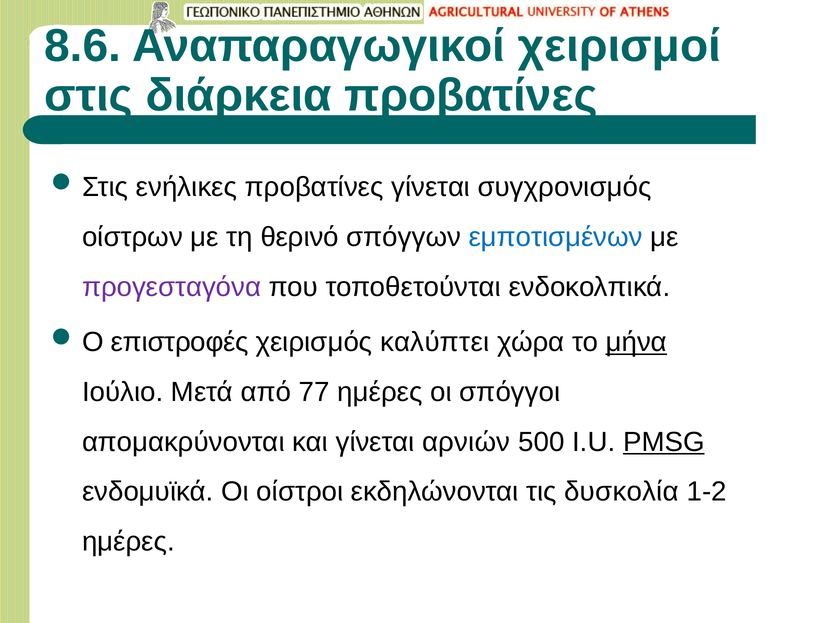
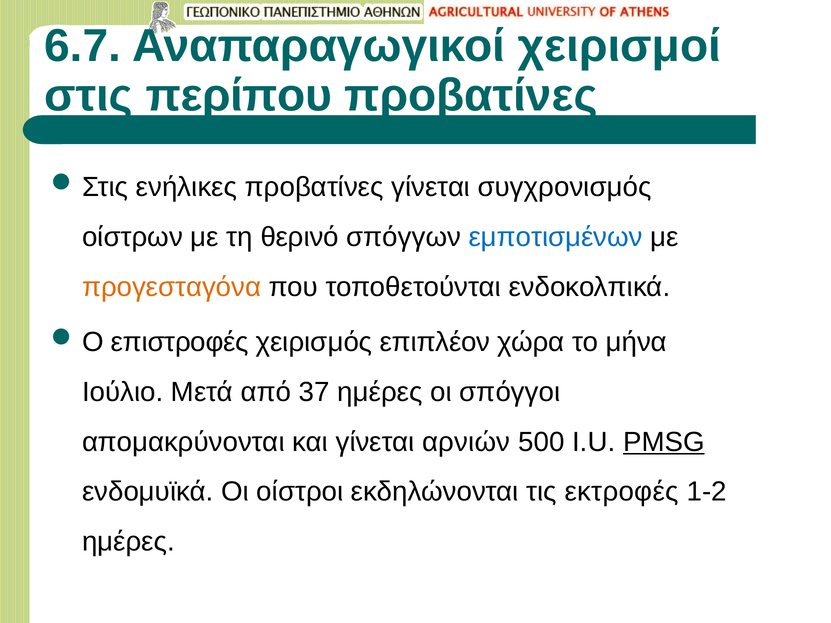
8.6: 8.6 -> 6.7
διάρκεια: διάρκεια -> περίπου
προγεσταγόνα colour: purple -> orange
καλύπτει: καλύπτει -> επιπλέον
μήνα underline: present -> none
77: 77 -> 37
δυσκολία: δυσκολία -> εκτροφές
